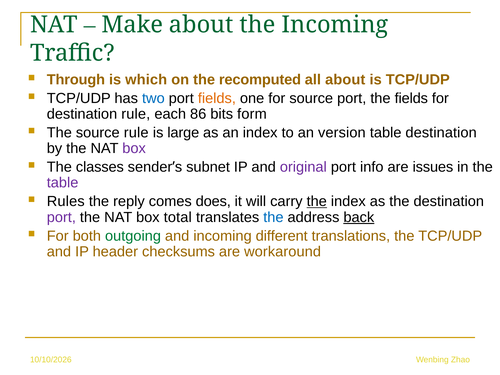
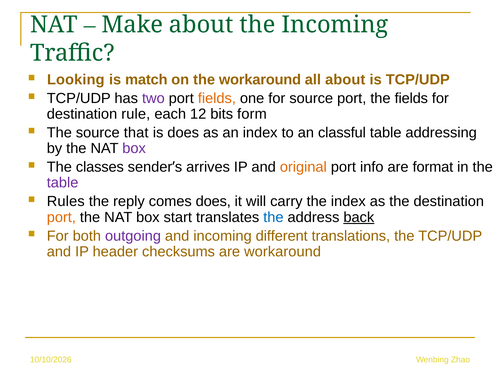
Through: Through -> Looking
which: which -> match
the recomputed: recomputed -> workaround
two colour: blue -> purple
86: 86 -> 12
source rule: rule -> that
is large: large -> does
version: version -> classful
table destination: destination -> addressing
subnet: subnet -> arrives
original colour: purple -> orange
issues: issues -> format
the at (317, 201) underline: present -> none
port at (61, 217) colour: purple -> orange
total: total -> start
outgoing colour: green -> purple
